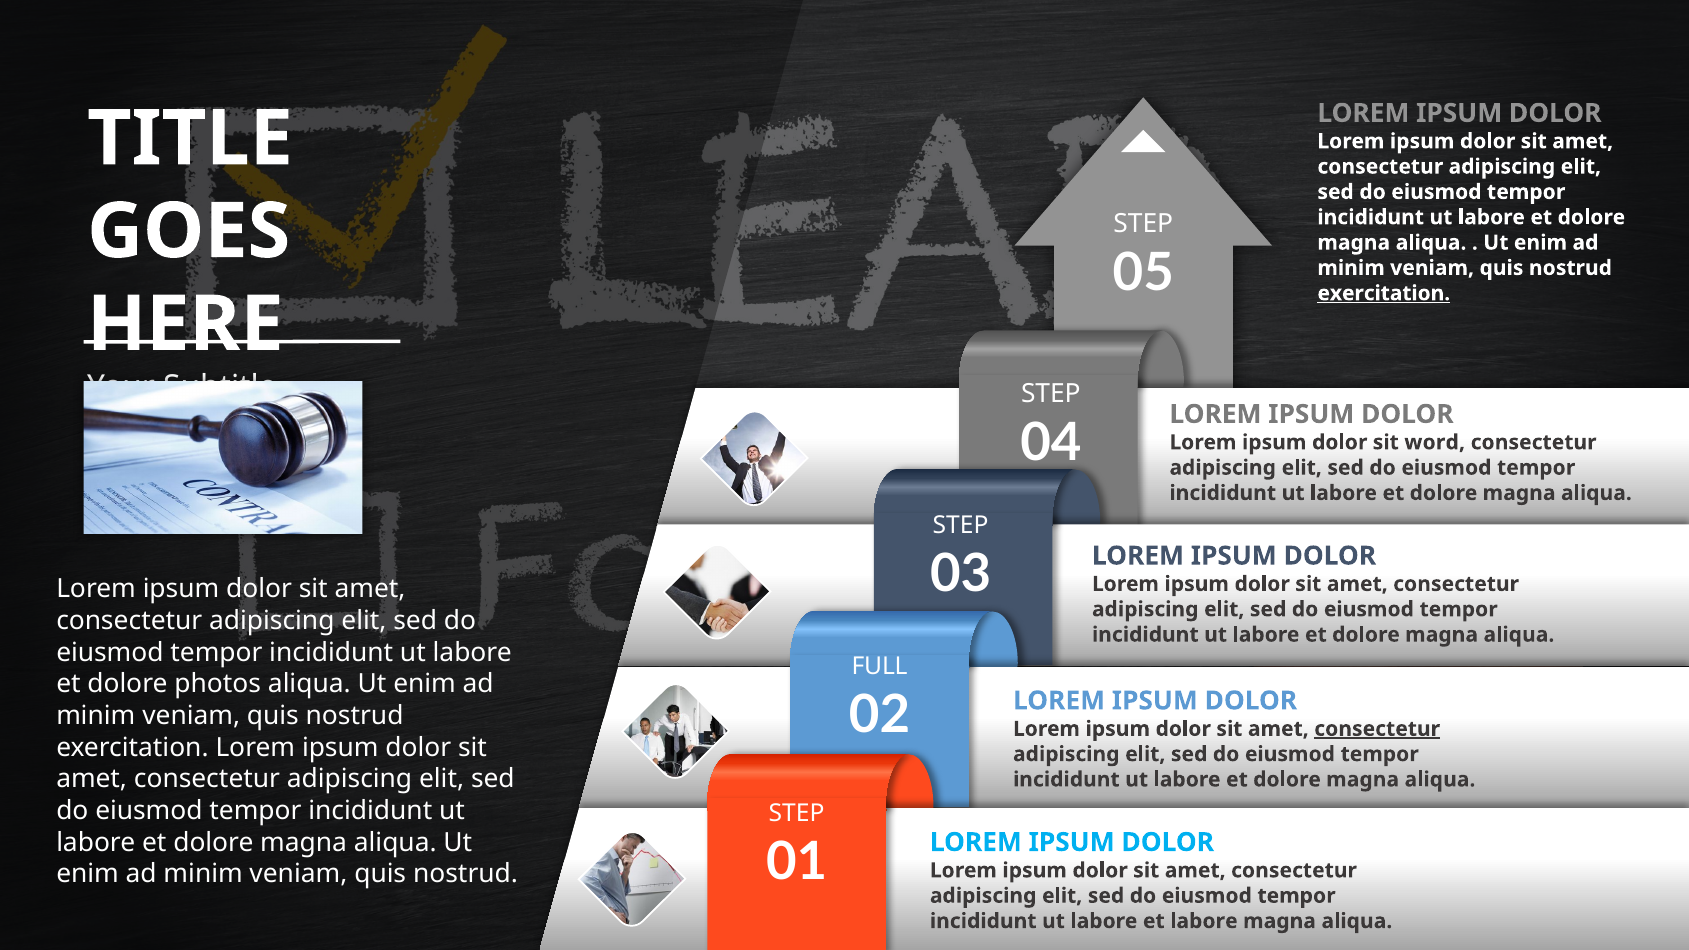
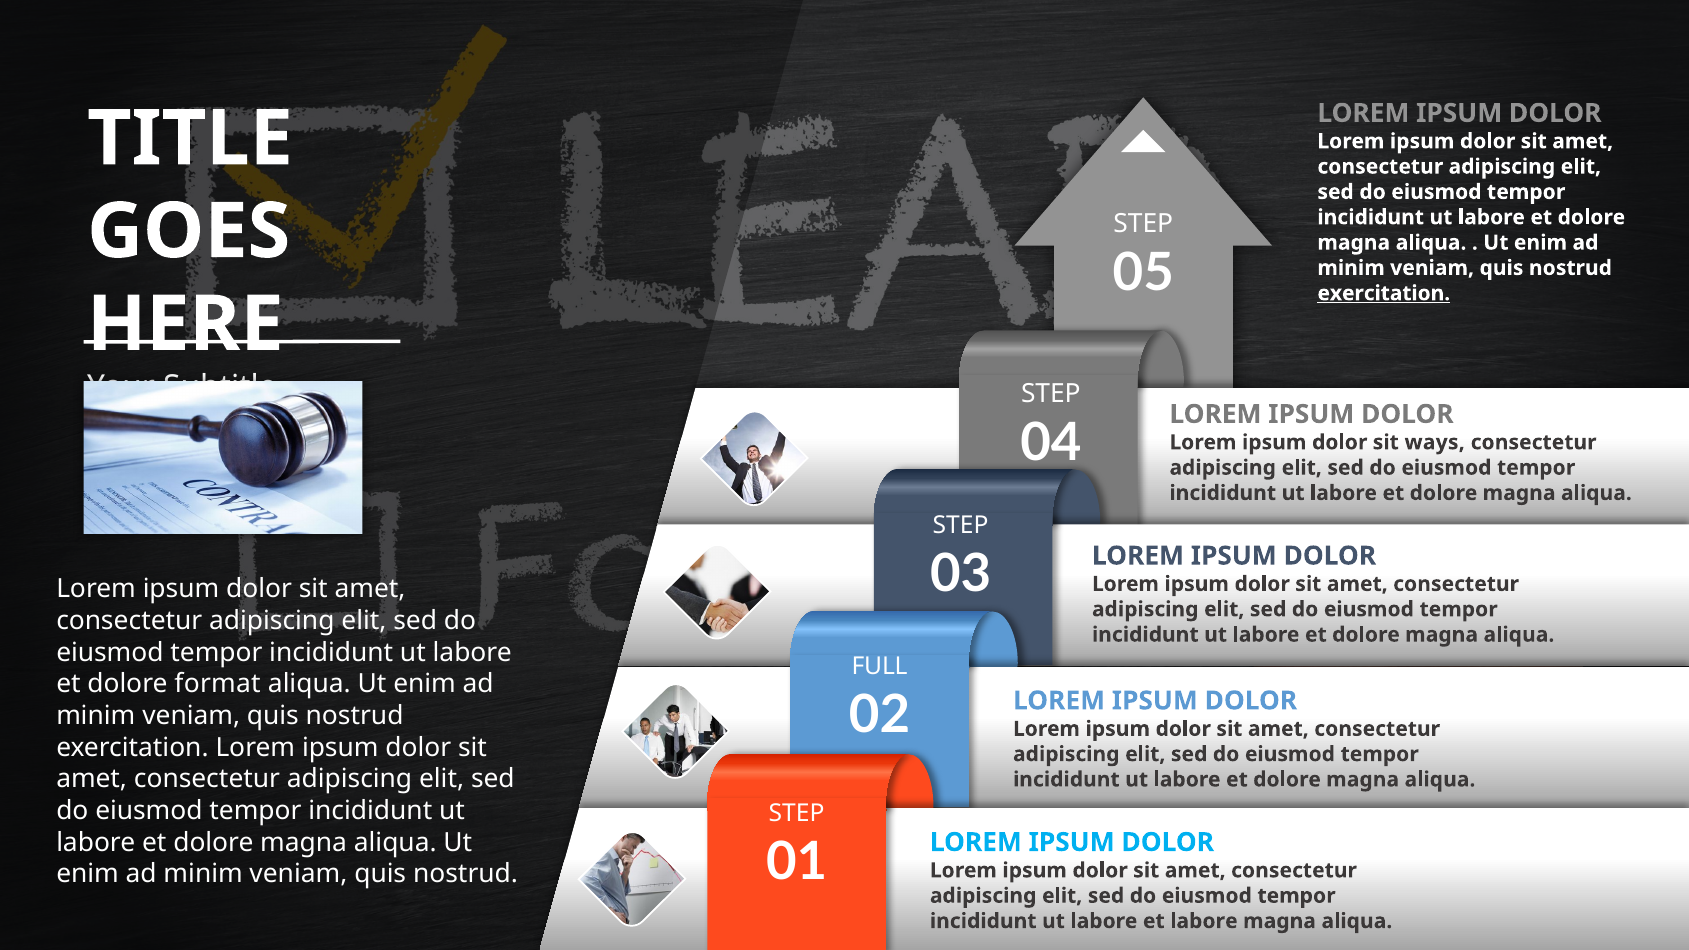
word: word -> ways
photos: photos -> format
consectetur at (1377, 729) underline: present -> none
